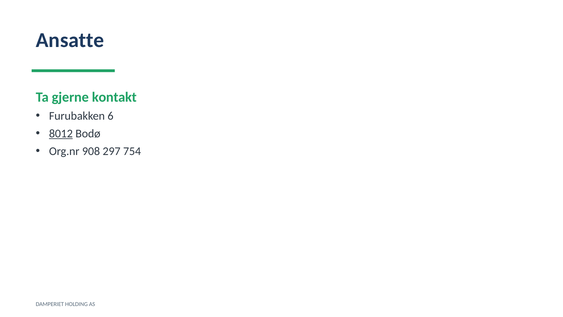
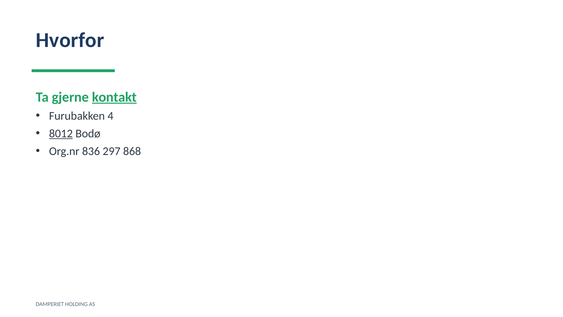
Ansatte: Ansatte -> Hvorfor
kontakt underline: none -> present
6: 6 -> 4
908: 908 -> 836
754: 754 -> 868
